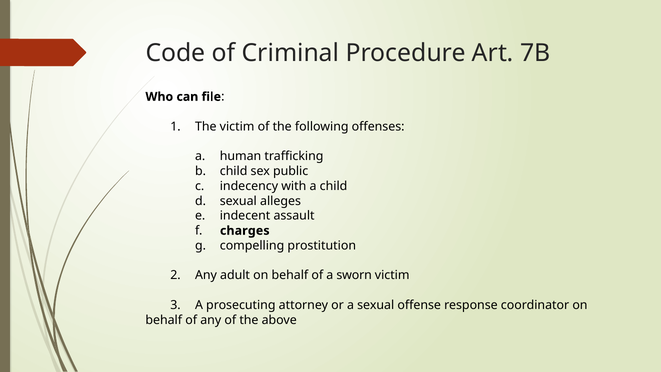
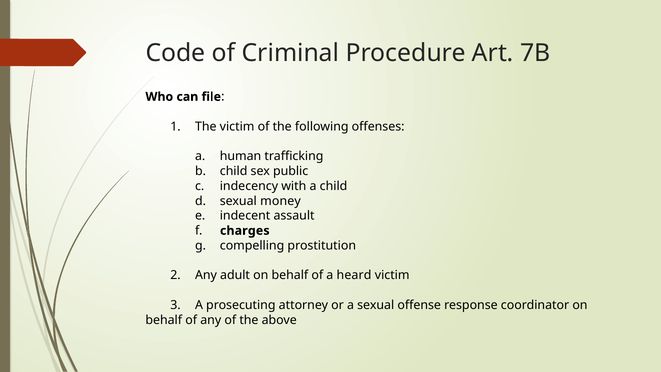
alleges: alleges -> money
sworn: sworn -> heard
